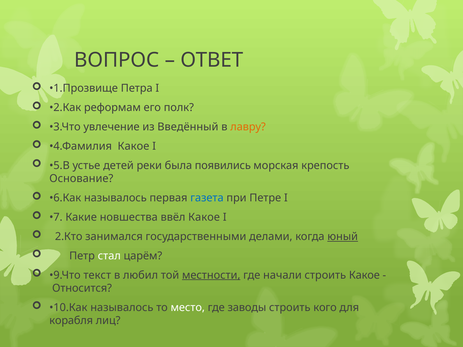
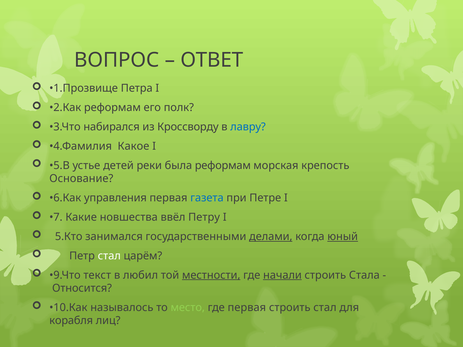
увлечение: увлечение -> набирался
Введённый: Введённый -> Кроссворду
лавру colour: orange -> blue
была появились: появились -> реформам
•6.Как называлось: называлось -> управления
ввёл Какое: Какое -> Петру
2.Кто: 2.Кто -> 5.Кто
делами underline: none -> present
начали underline: none -> present
строить Какое: Какое -> Стала
место colour: white -> light green
где заводы: заводы -> первая
строить кого: кого -> стал
